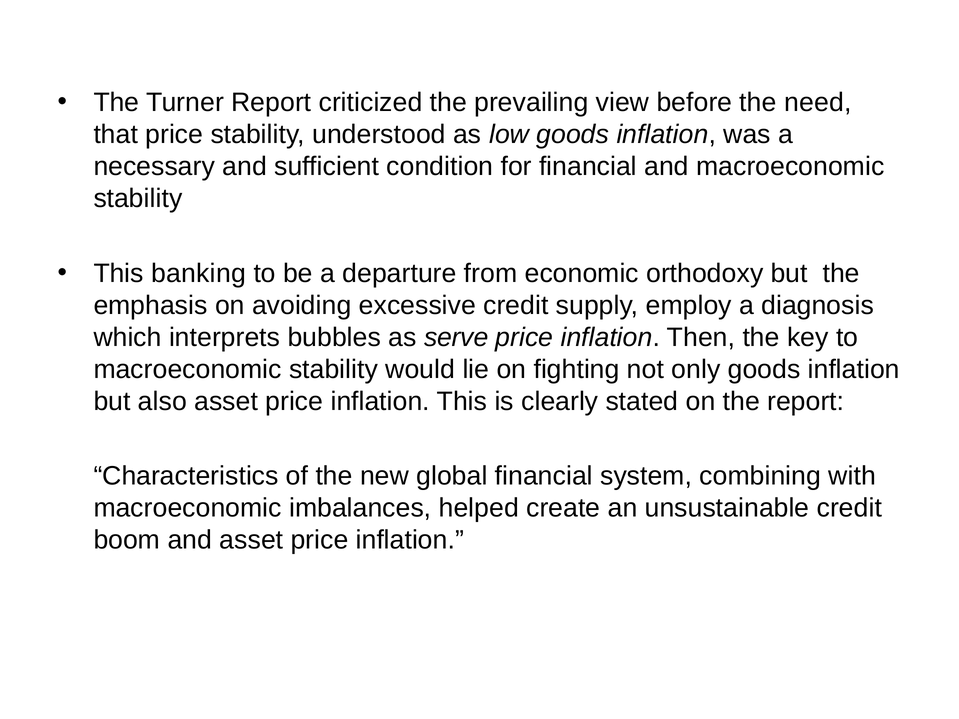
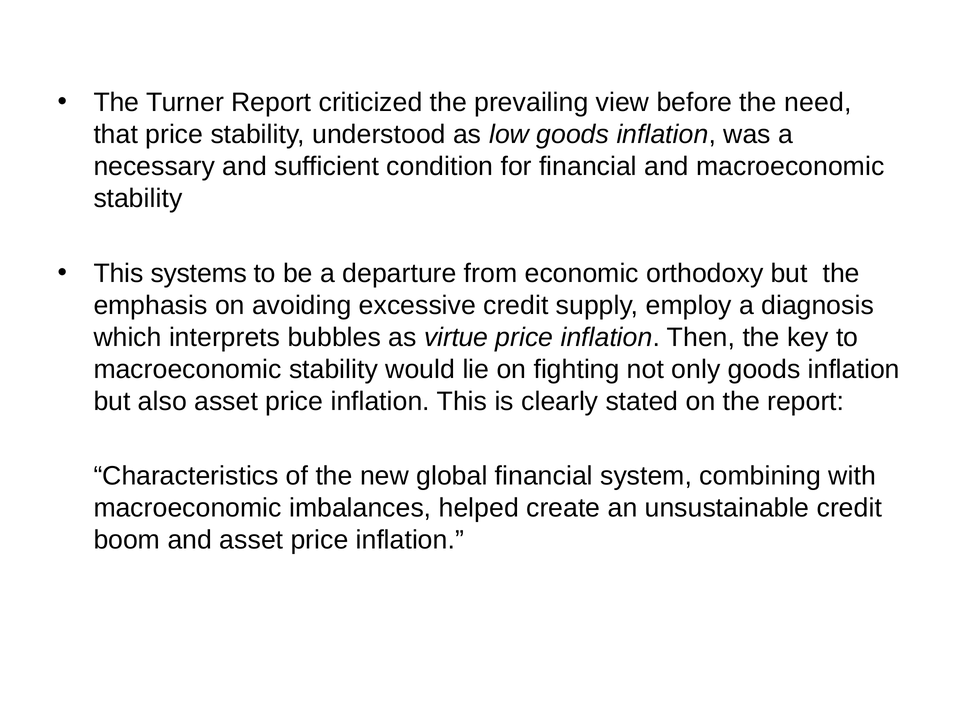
banking: banking -> systems
serve: serve -> virtue
